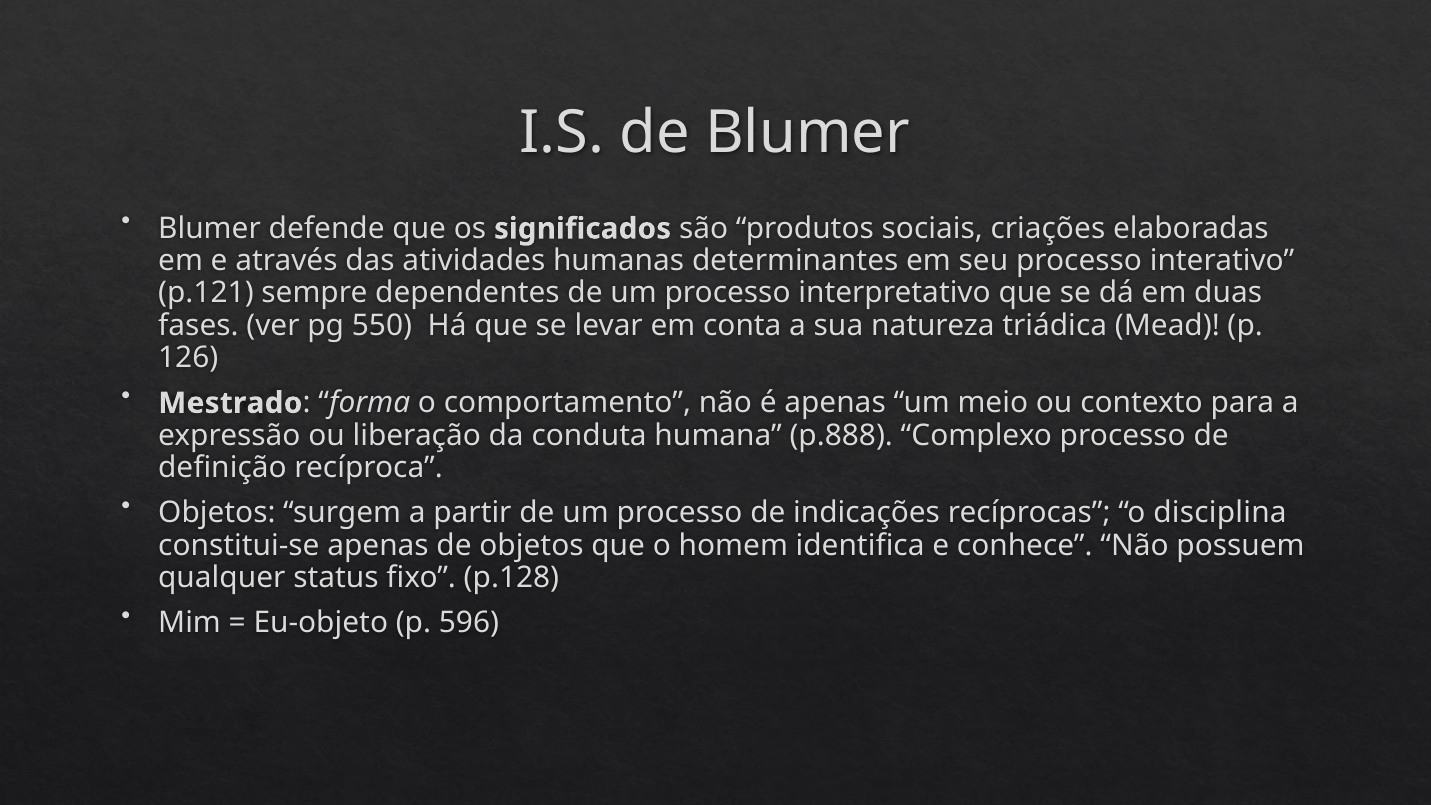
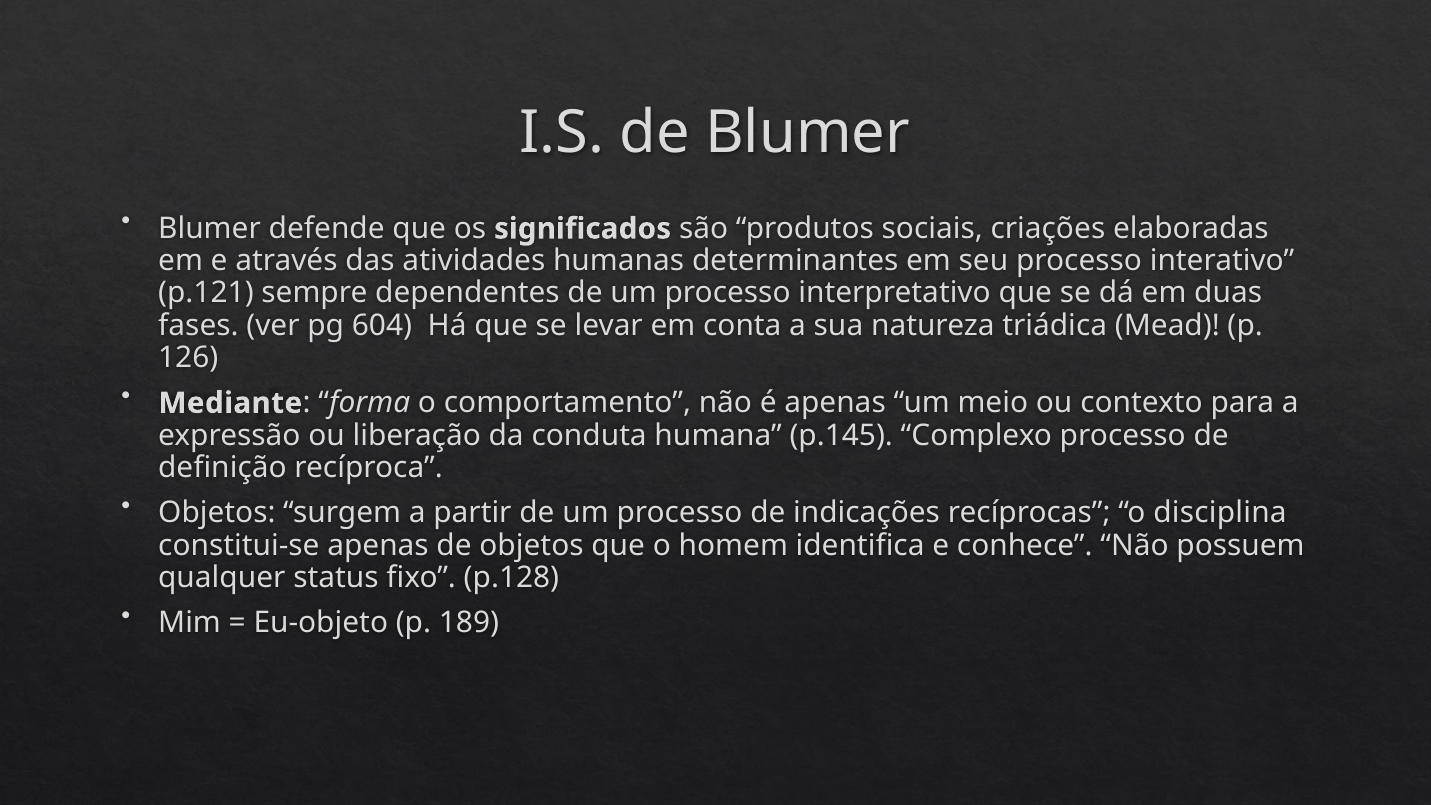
550: 550 -> 604
Mestrado: Mestrado -> Mediante
p.888: p.888 -> p.145
596: 596 -> 189
